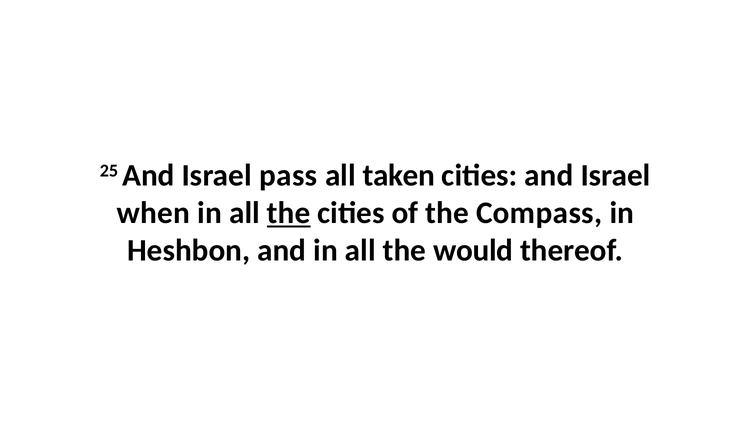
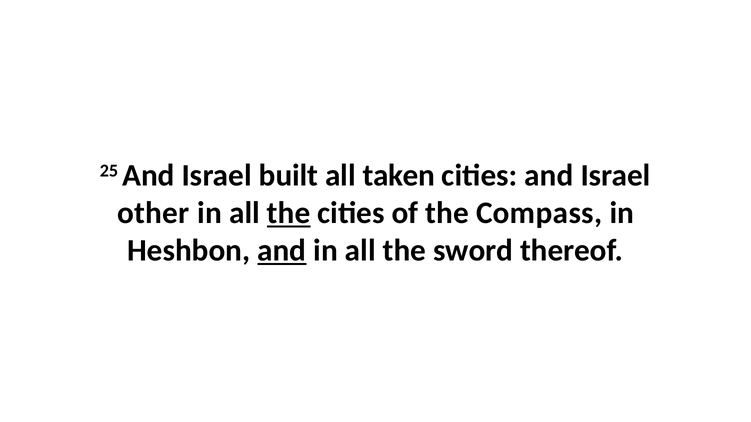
pass: pass -> built
when: when -> other
and at (282, 251) underline: none -> present
would: would -> sword
